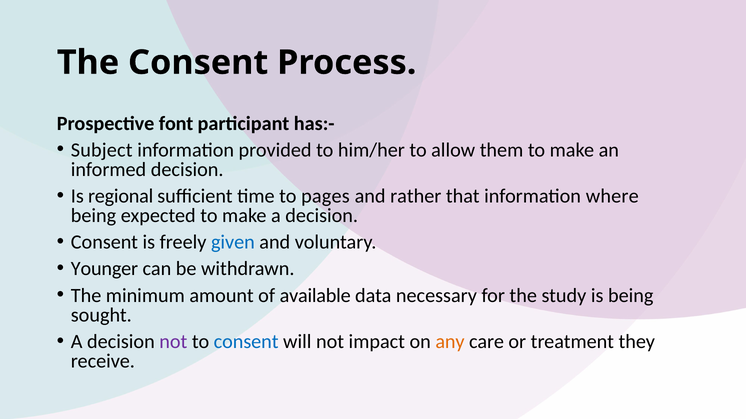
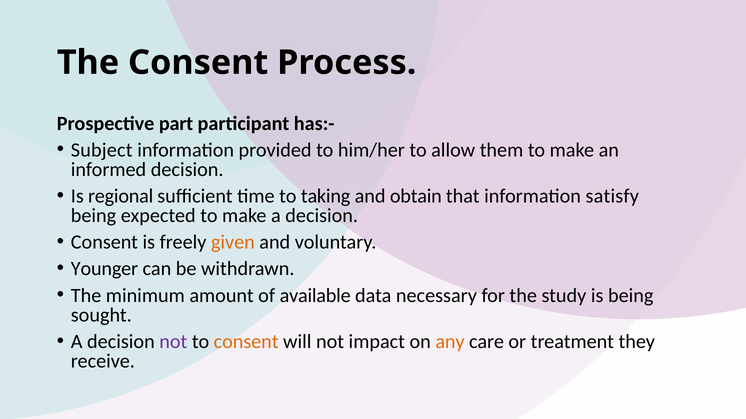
font: font -> part
pages: pages -> taking
rather: rather -> obtain
where: where -> satisfy
given colour: blue -> orange
consent at (246, 342) colour: blue -> orange
